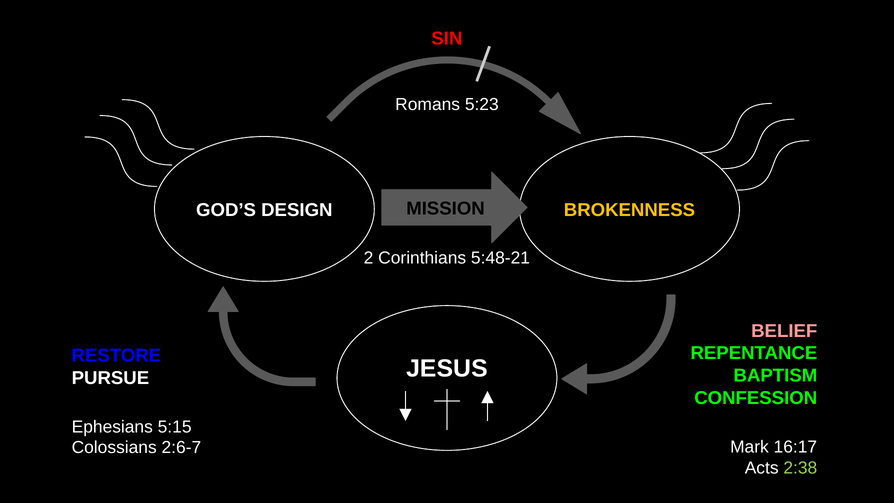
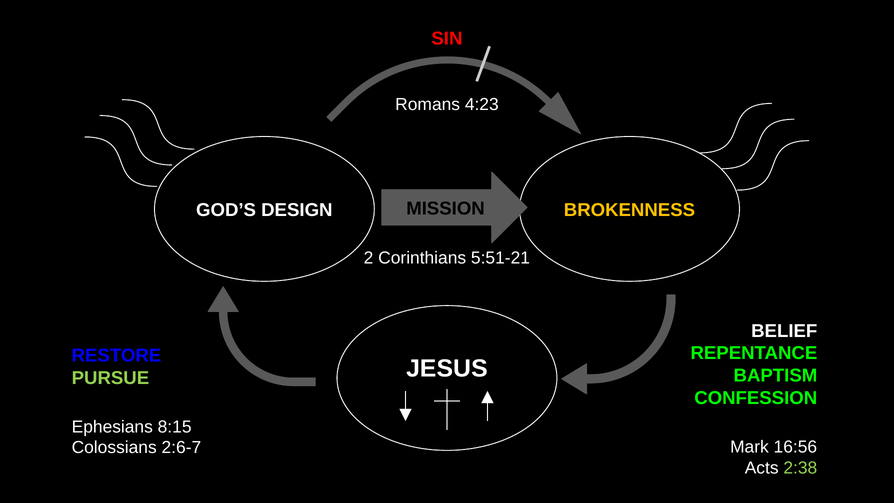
5:23: 5:23 -> 4:23
5:48-21: 5:48-21 -> 5:51-21
BELIEF colour: pink -> white
PURSUE colour: white -> light green
5:15: 5:15 -> 8:15
16:17: 16:17 -> 16:56
